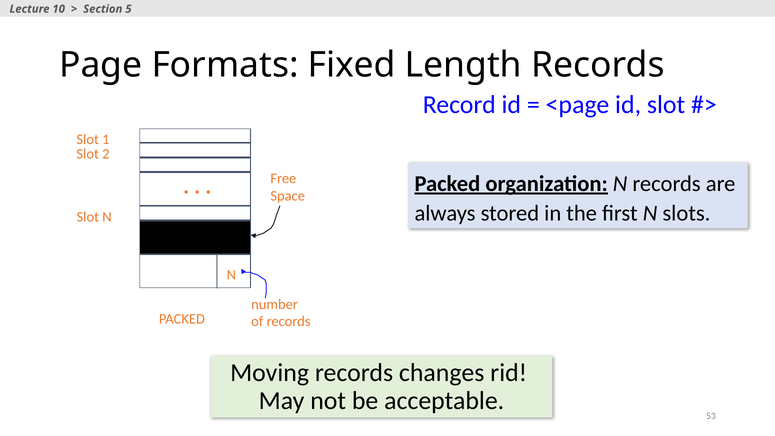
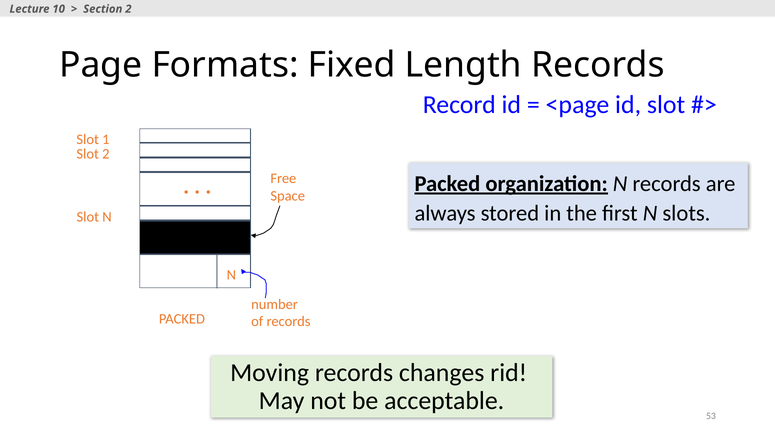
Section 5: 5 -> 2
